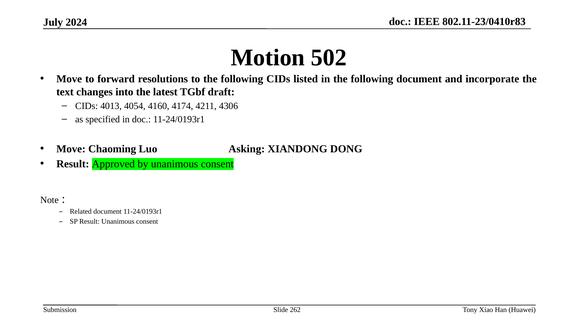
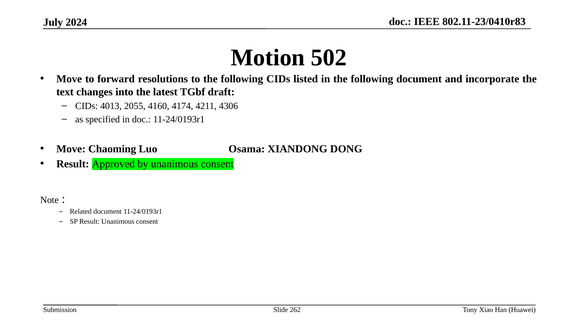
4054: 4054 -> 2055
Asking: Asking -> Osama
